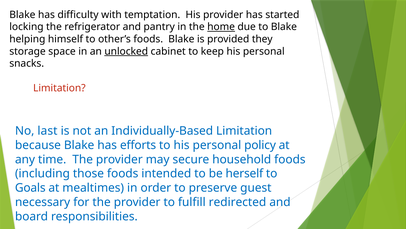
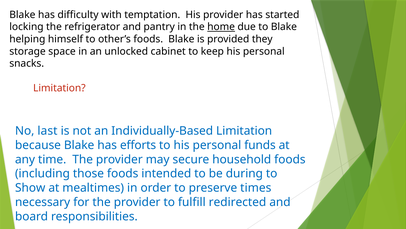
unlocked underline: present -> none
policy: policy -> funds
herself: herself -> during
Goals: Goals -> Show
guest: guest -> times
